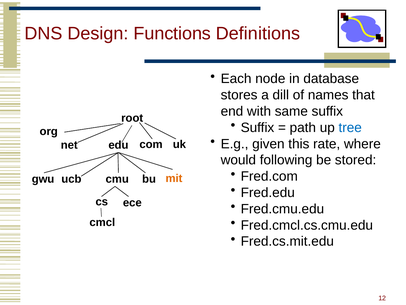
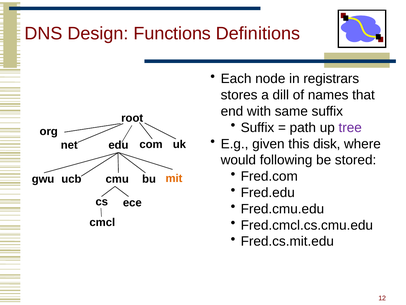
database: database -> registrars
tree colour: blue -> purple
rate: rate -> disk
